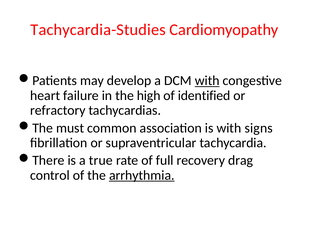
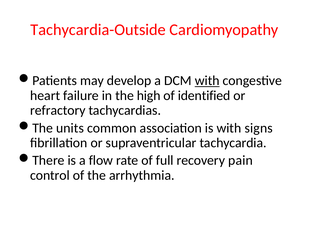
Tachycardia-Studies: Tachycardia-Studies -> Tachycardia-Outside
must: must -> units
true: true -> flow
drag: drag -> pain
arrhythmia underline: present -> none
